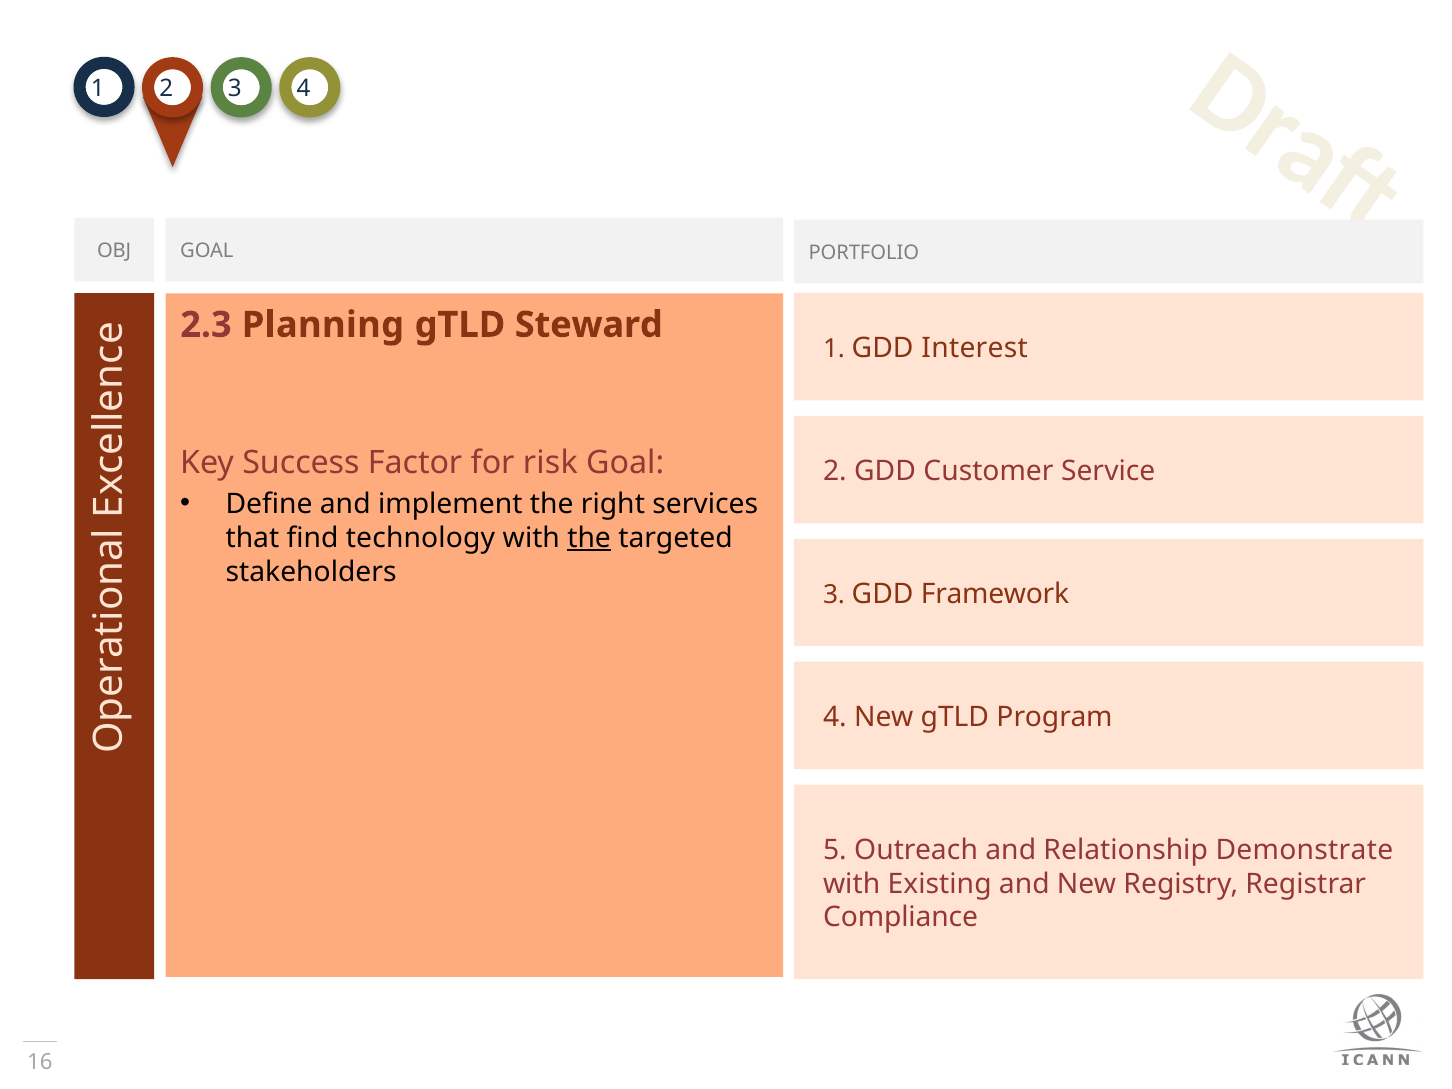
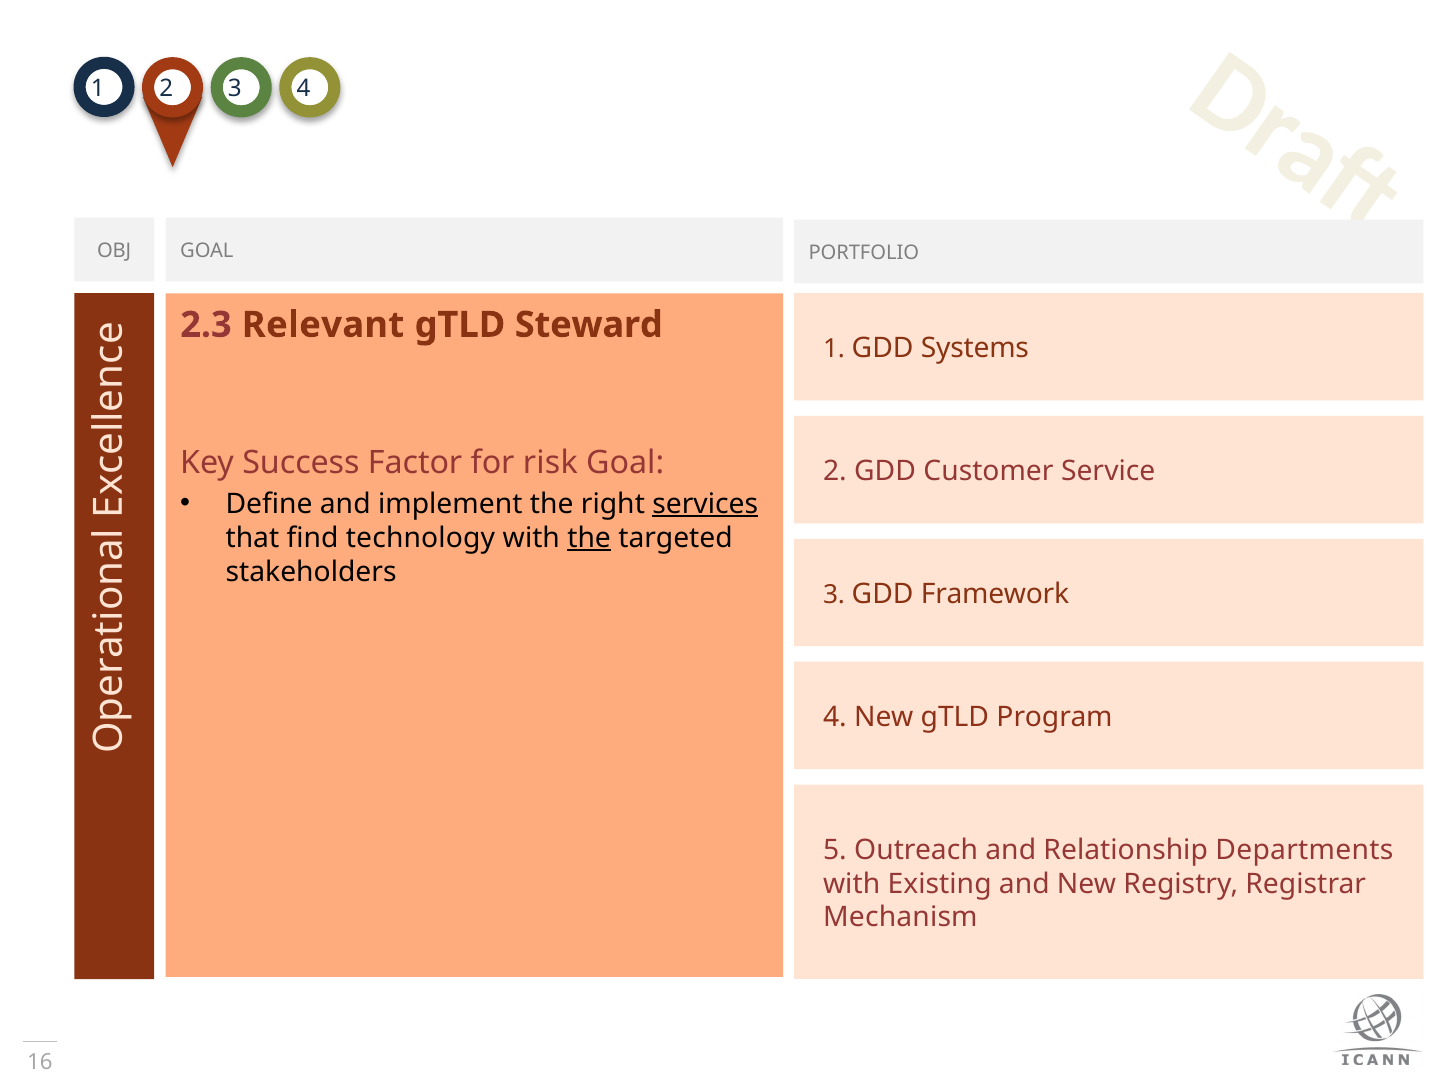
Planning: Planning -> Relevant
Interest: Interest -> Systems
services underline: none -> present
Demonstrate: Demonstrate -> Departments
Compliance: Compliance -> Mechanism
